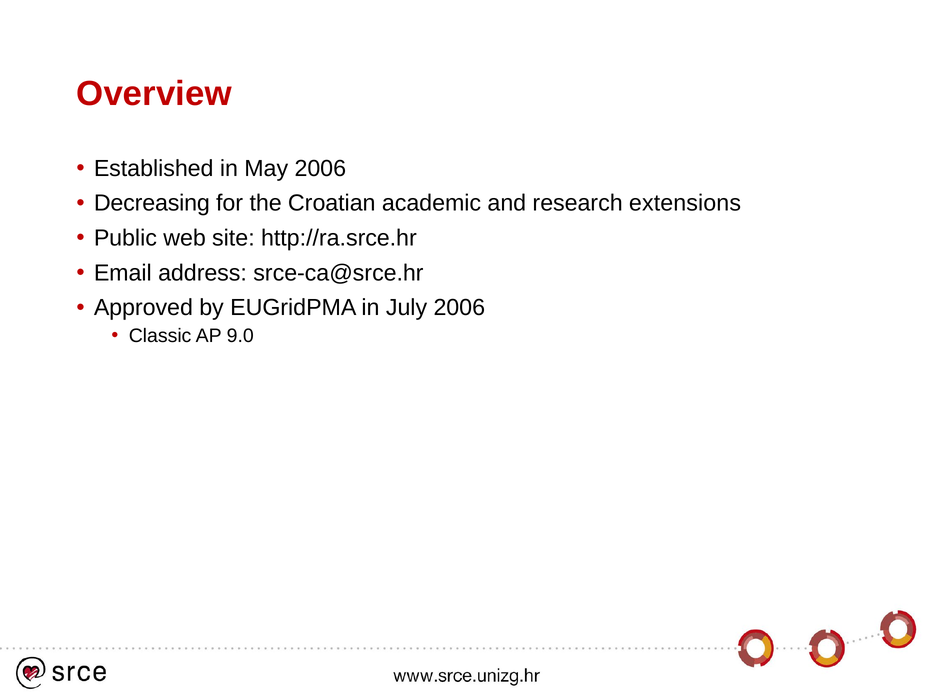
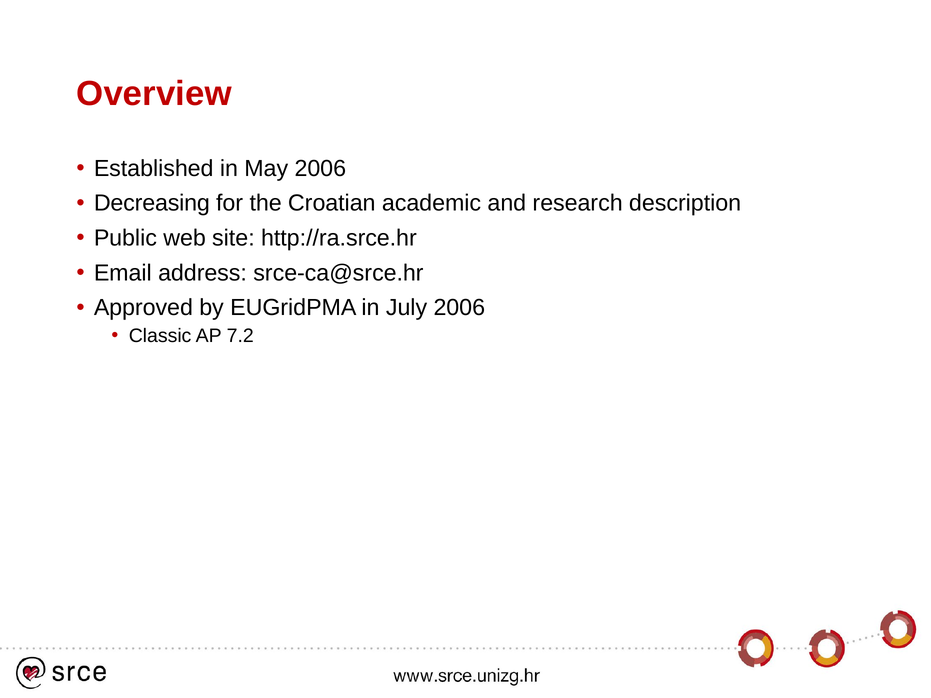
extensions: extensions -> description
9.0: 9.0 -> 7.2
